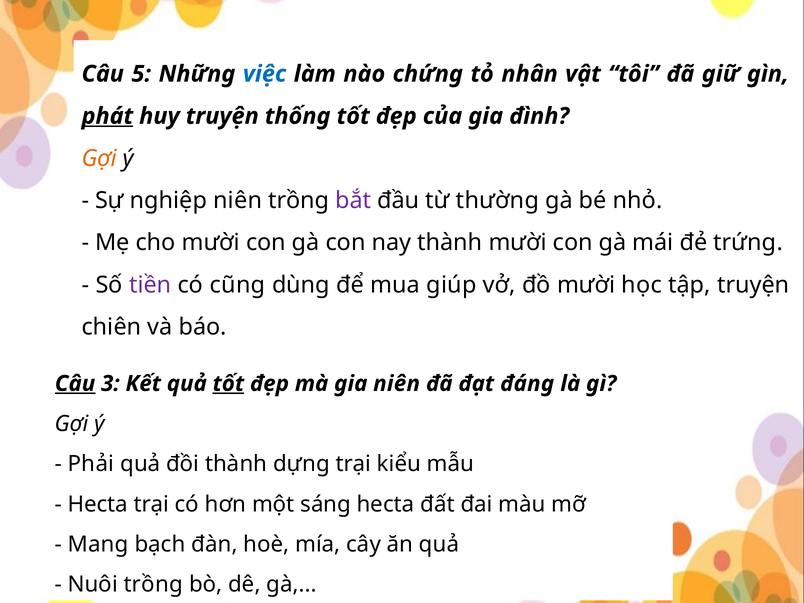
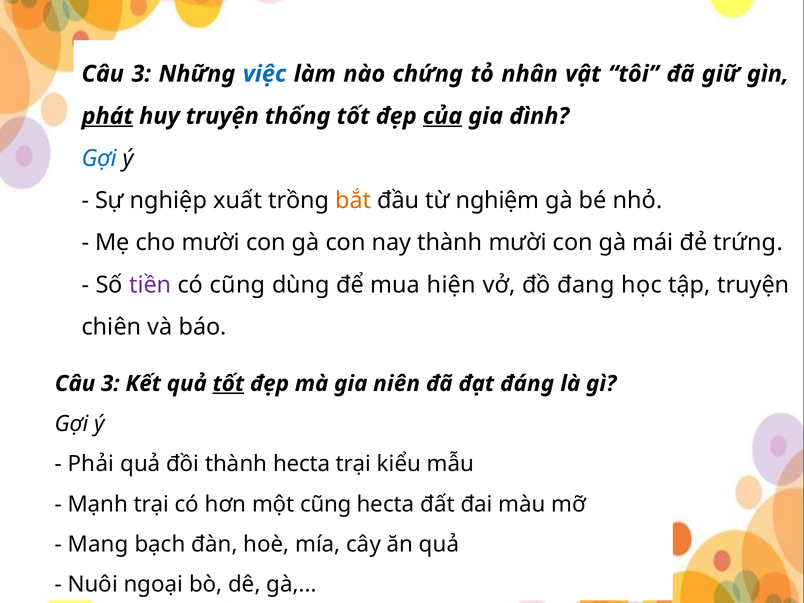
5 at (141, 74): 5 -> 3
của underline: none -> present
Gợi at (99, 158) colour: orange -> blue
nghiệp niên: niên -> xuất
bắt colour: purple -> orange
thường: thường -> nghiệm
giúp: giúp -> hiện
đồ mười: mười -> đang
Câu at (75, 384) underline: present -> none
thành dựng: dựng -> hecta
Hecta at (98, 504): Hecta -> Mạnh
một sáng: sáng -> cũng
Nuôi trồng: trồng -> ngoại
